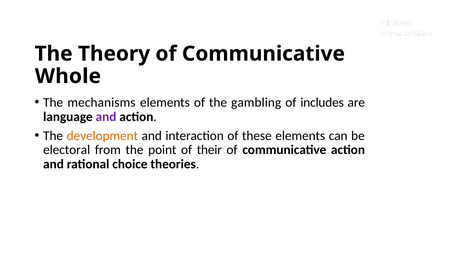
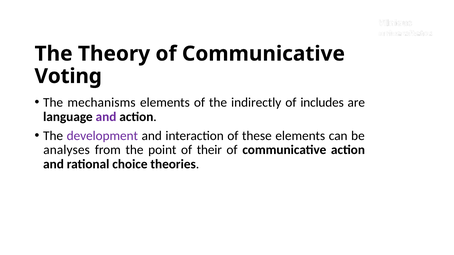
Whole: Whole -> Voting
gambling: gambling -> indirectly
development colour: orange -> purple
electoral: electoral -> analyses
